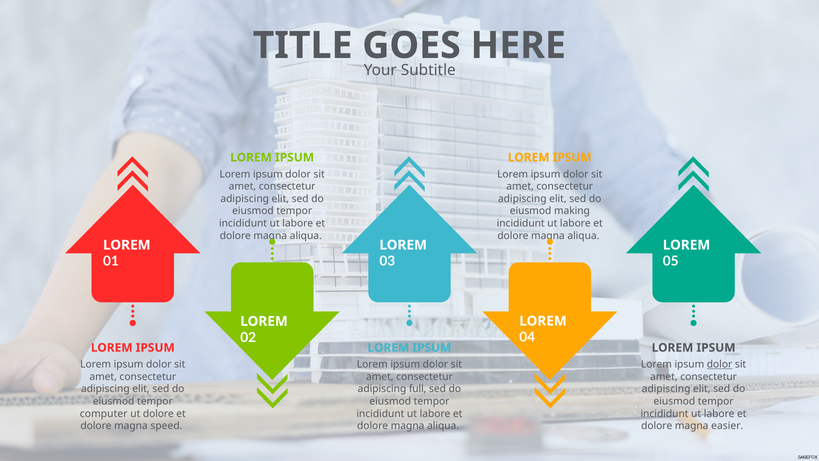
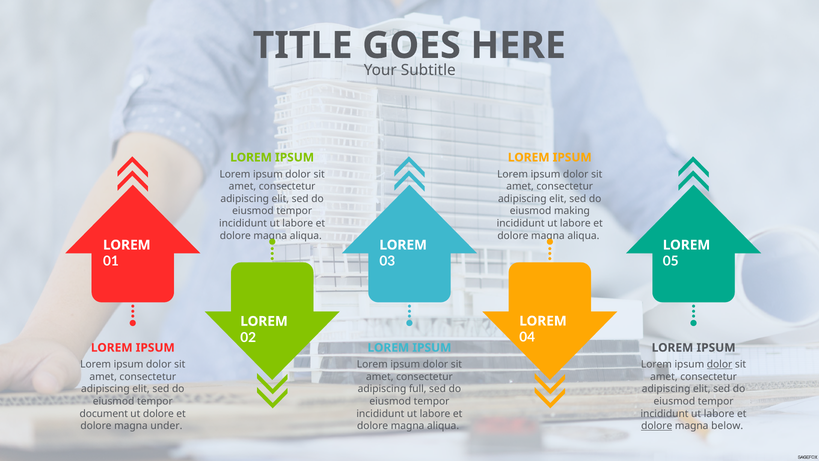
computer: computer -> document
speed: speed -> under
dolore at (657, 426) underline: none -> present
easier: easier -> below
